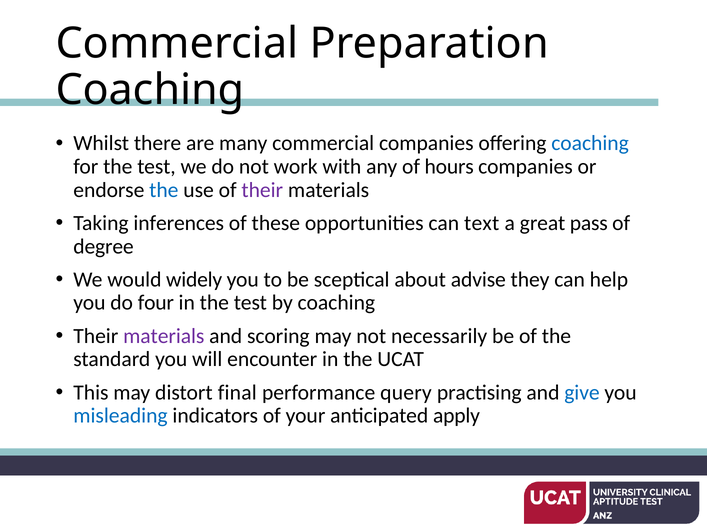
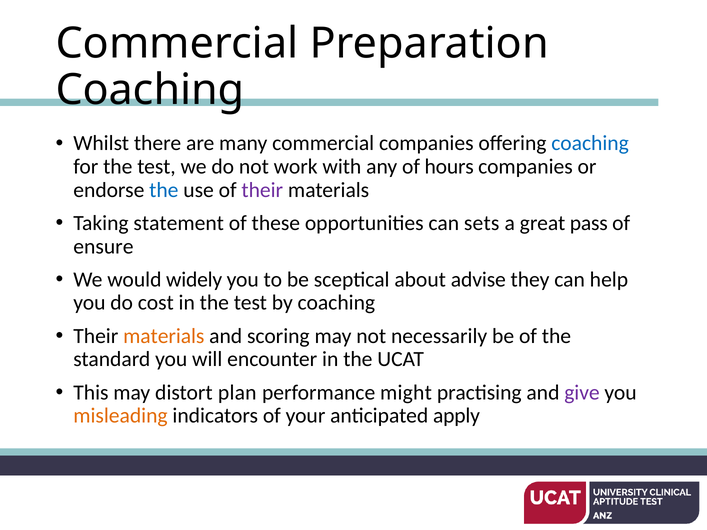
inferences: inferences -> statement
text: text -> sets
degree: degree -> ensure
four: four -> cost
materials at (164, 336) colour: purple -> orange
final: final -> plan
query: query -> might
give colour: blue -> purple
misleading colour: blue -> orange
